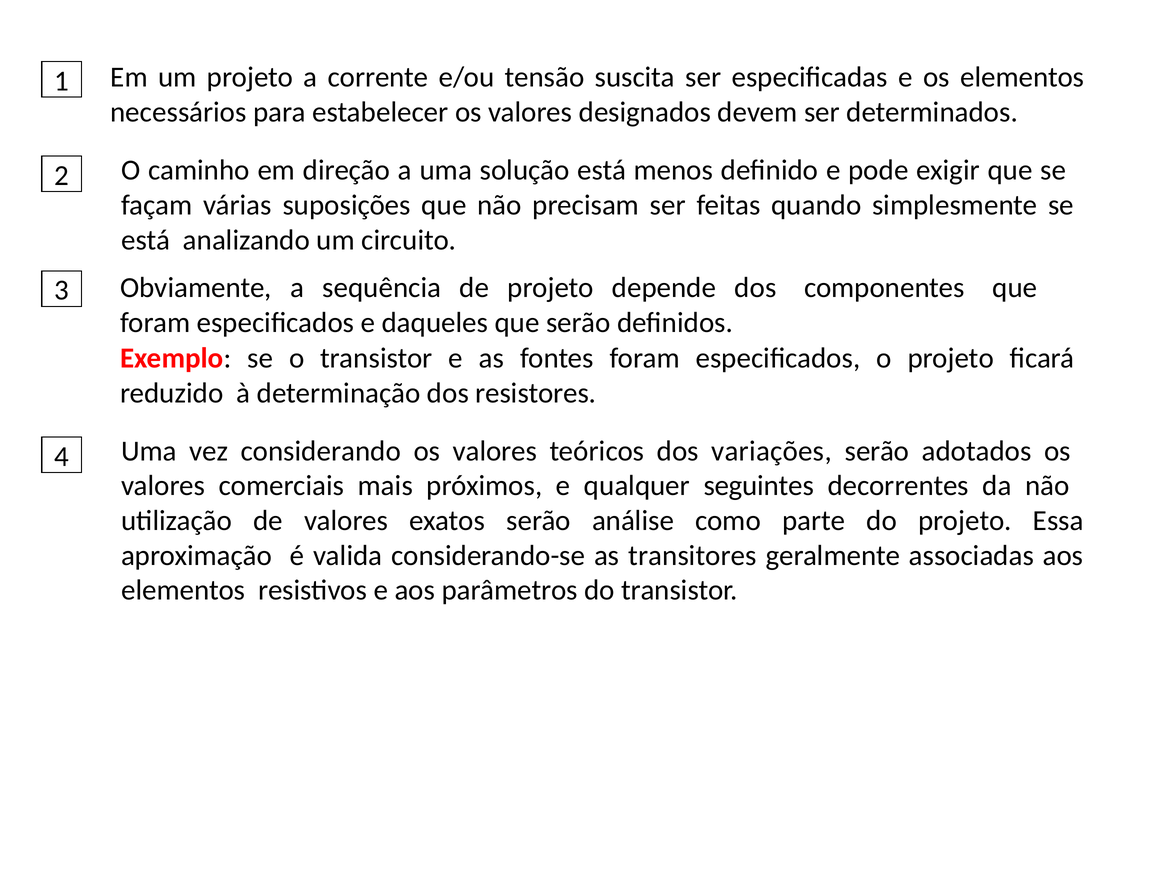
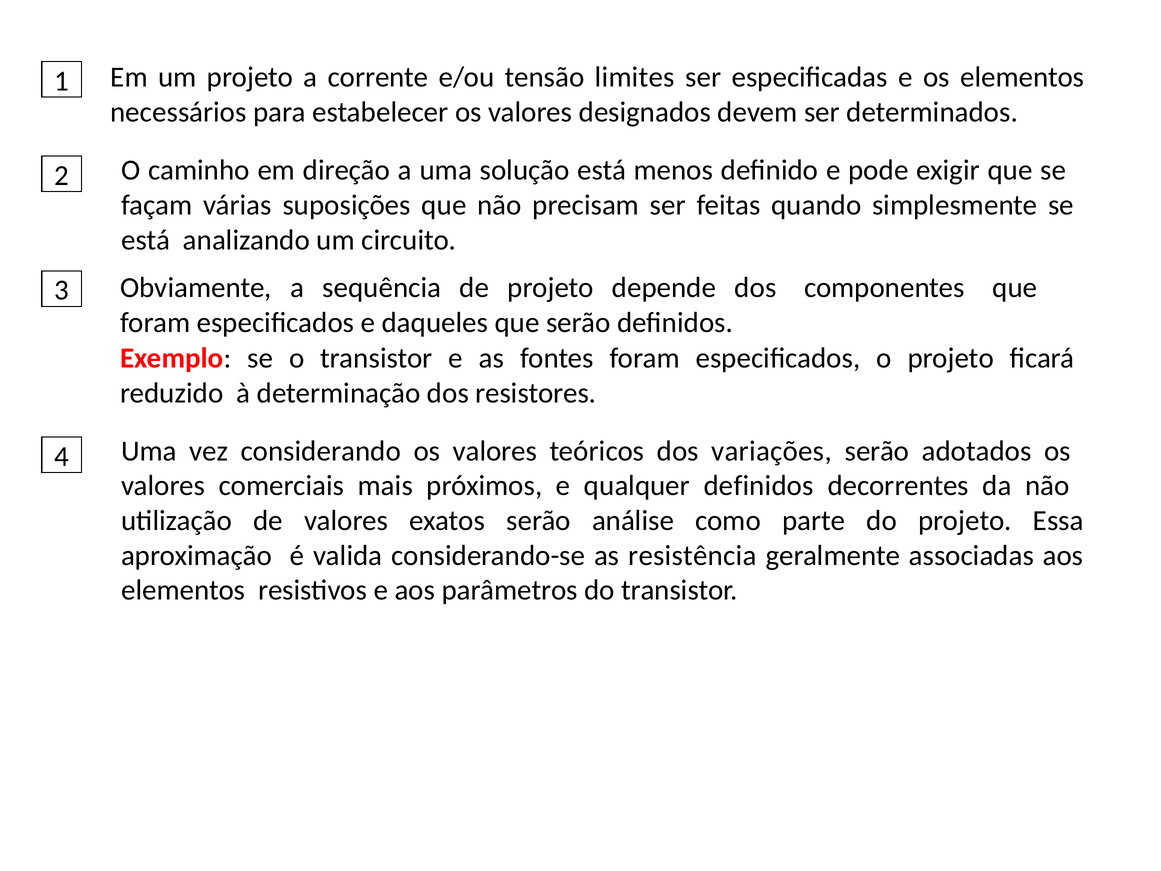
suscita: suscita -> limites
qualquer seguintes: seguintes -> definidos
transitores: transitores -> resistência
